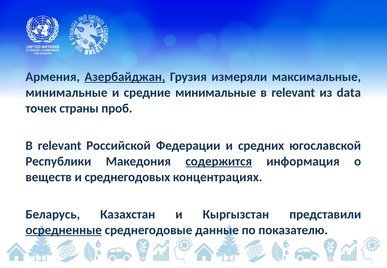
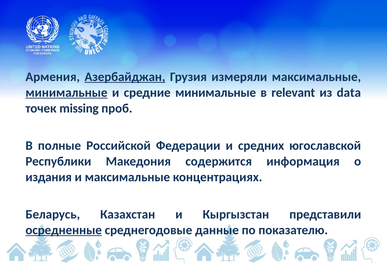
минимальные at (66, 93) underline: none -> present
страны: страны -> missing
relevant at (60, 146): relevant -> полные
содержится underline: present -> none
веществ: веществ -> издания
и среднегодовых: среднегодовых -> максимальные
